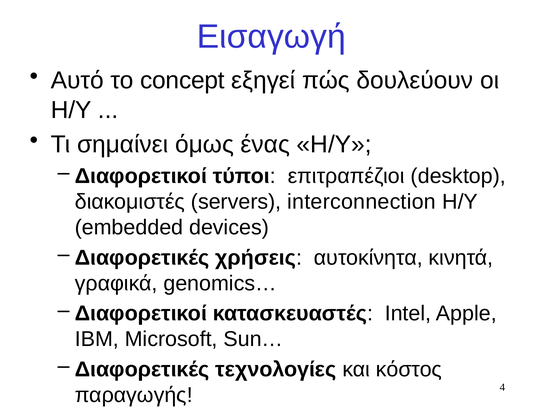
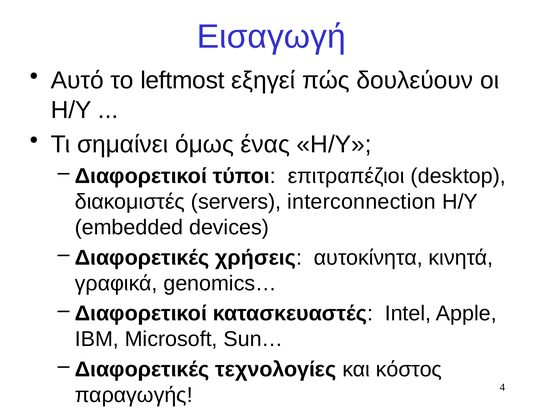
concept: concept -> leftmost
